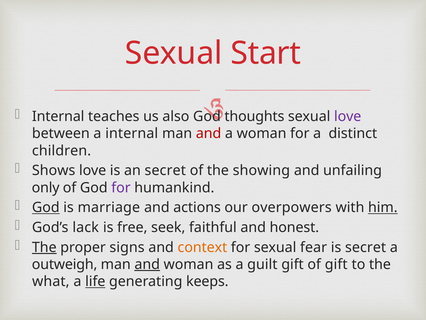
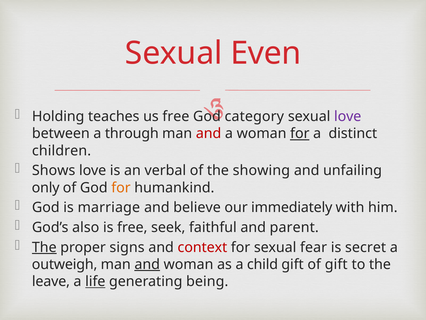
Start: Start -> Even
Internal at (58, 116): Internal -> Holding
us also: also -> free
thoughts: thoughts -> category
a internal: internal -> through
for at (300, 133) underline: none -> present
an secret: secret -> verbal
for at (121, 187) colour: purple -> orange
God at (46, 207) underline: present -> none
actions: actions -> believe
overpowers: overpowers -> immediately
him underline: present -> none
lack: lack -> also
honest: honest -> parent
context colour: orange -> red
guilt: guilt -> child
what: what -> leave
keeps: keeps -> being
